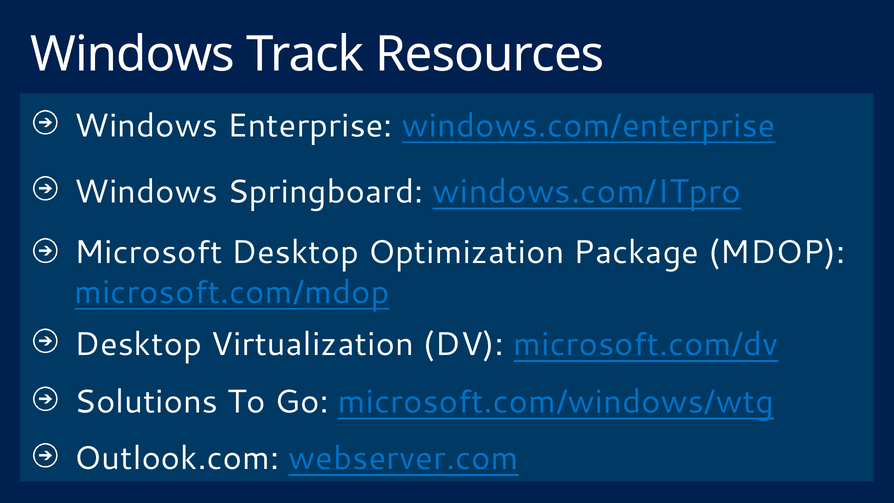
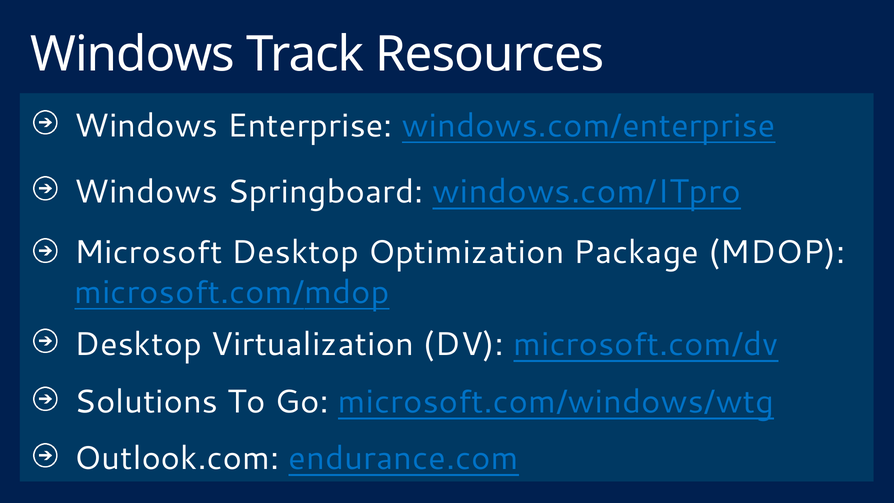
webserver.com: webserver.com -> endurance.com
